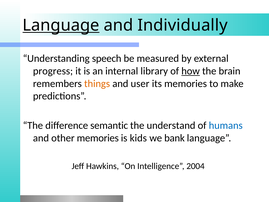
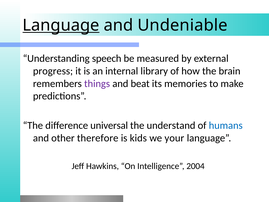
Individually: Individually -> Undeniable
how underline: present -> none
things colour: orange -> purple
user: user -> beat
semantic: semantic -> universal
other memories: memories -> therefore
bank: bank -> your
